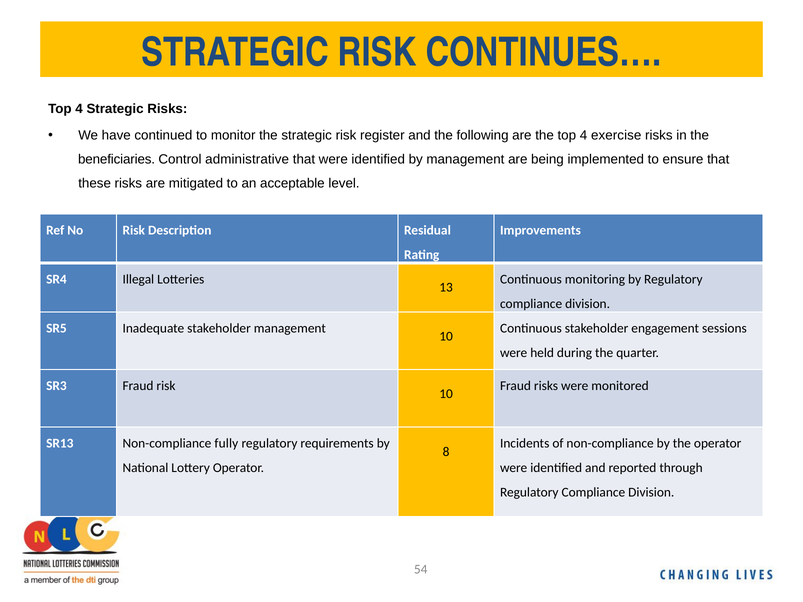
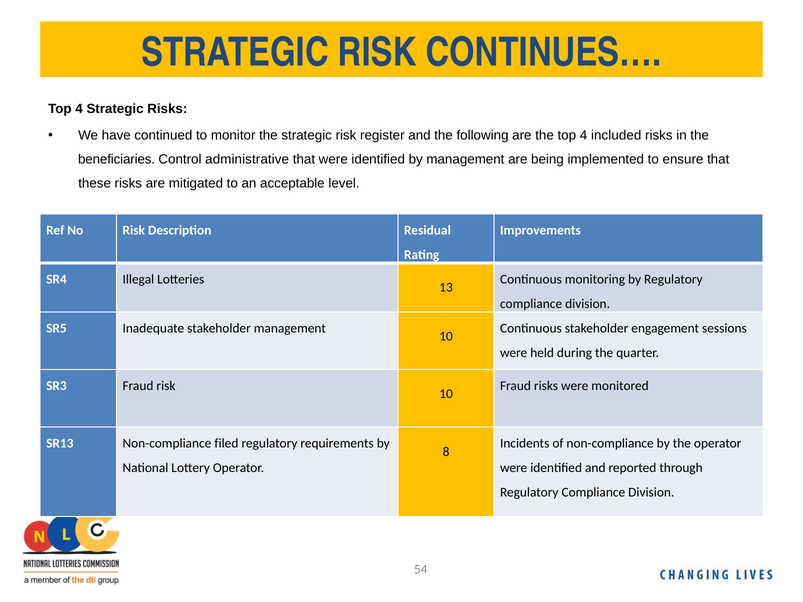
exercise: exercise -> included
fully: fully -> filed
